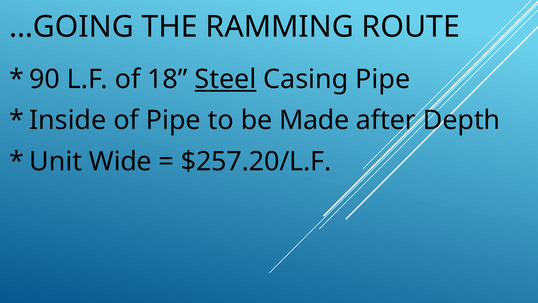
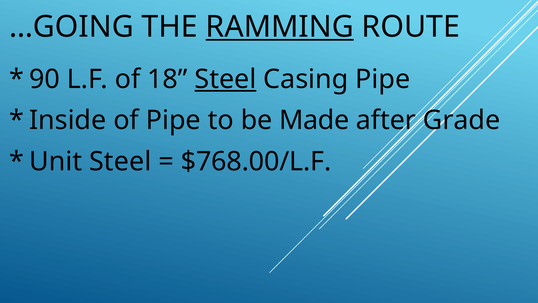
RAMMING underline: none -> present
Depth: Depth -> Grade
Wide at (120, 161): Wide -> Steel
$257.20/L.F: $257.20/L.F -> $768.00/L.F
